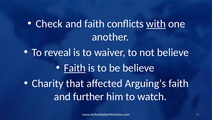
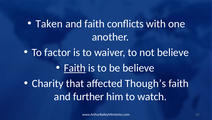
Check: Check -> Taken
with underline: present -> none
reveal: reveal -> factor
Arguing’s: Arguing’s -> Though’s
